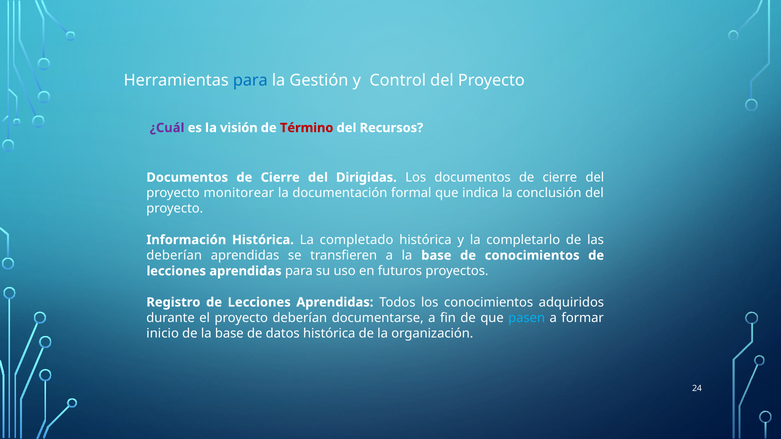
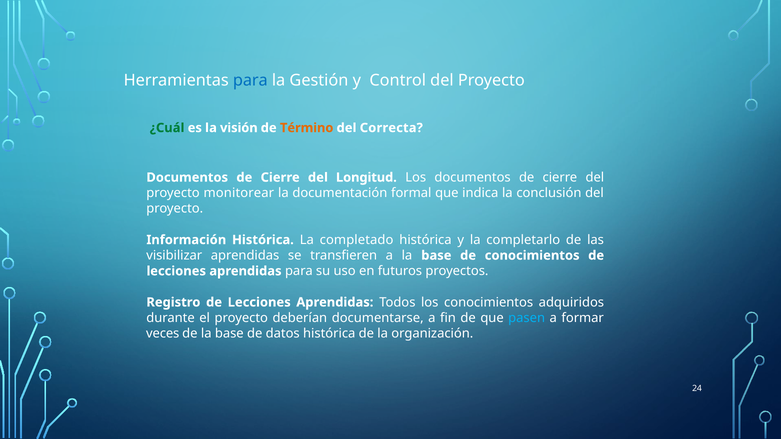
¿Cuál colour: purple -> green
Término colour: red -> orange
Recursos: Recursos -> Correcta
Dirigidas: Dirigidas -> Longitud
deberían at (174, 256): deberían -> visibilizar
inicio: inicio -> veces
